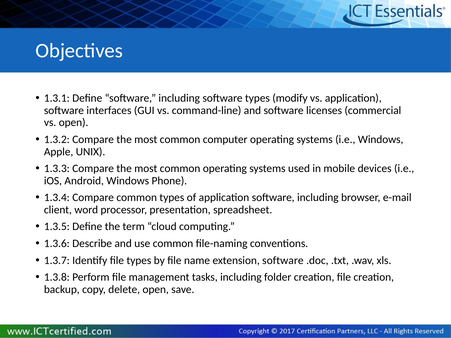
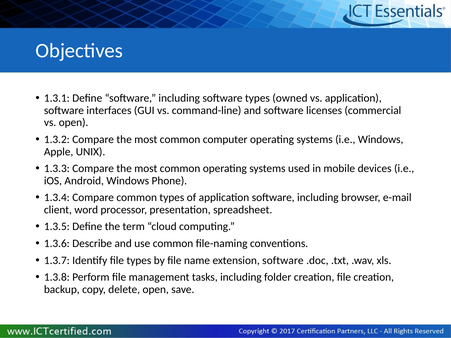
modify: modify -> owned
